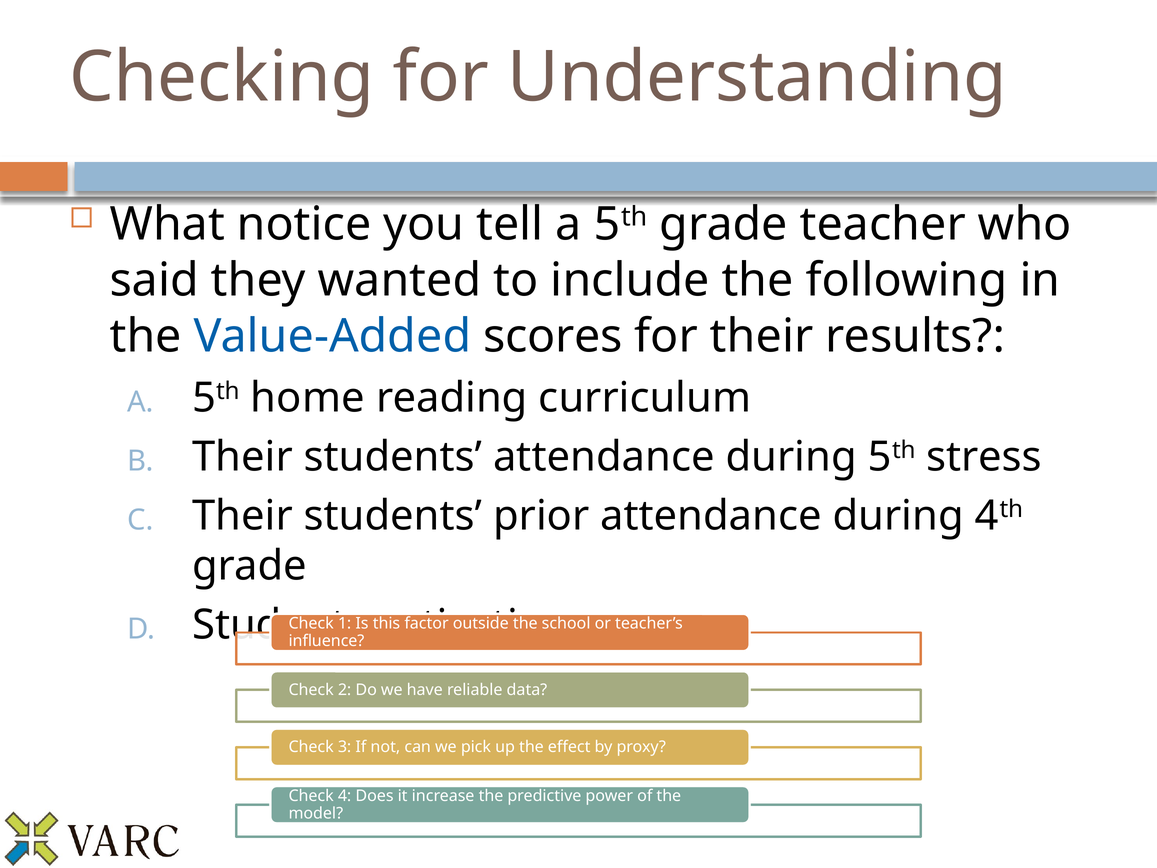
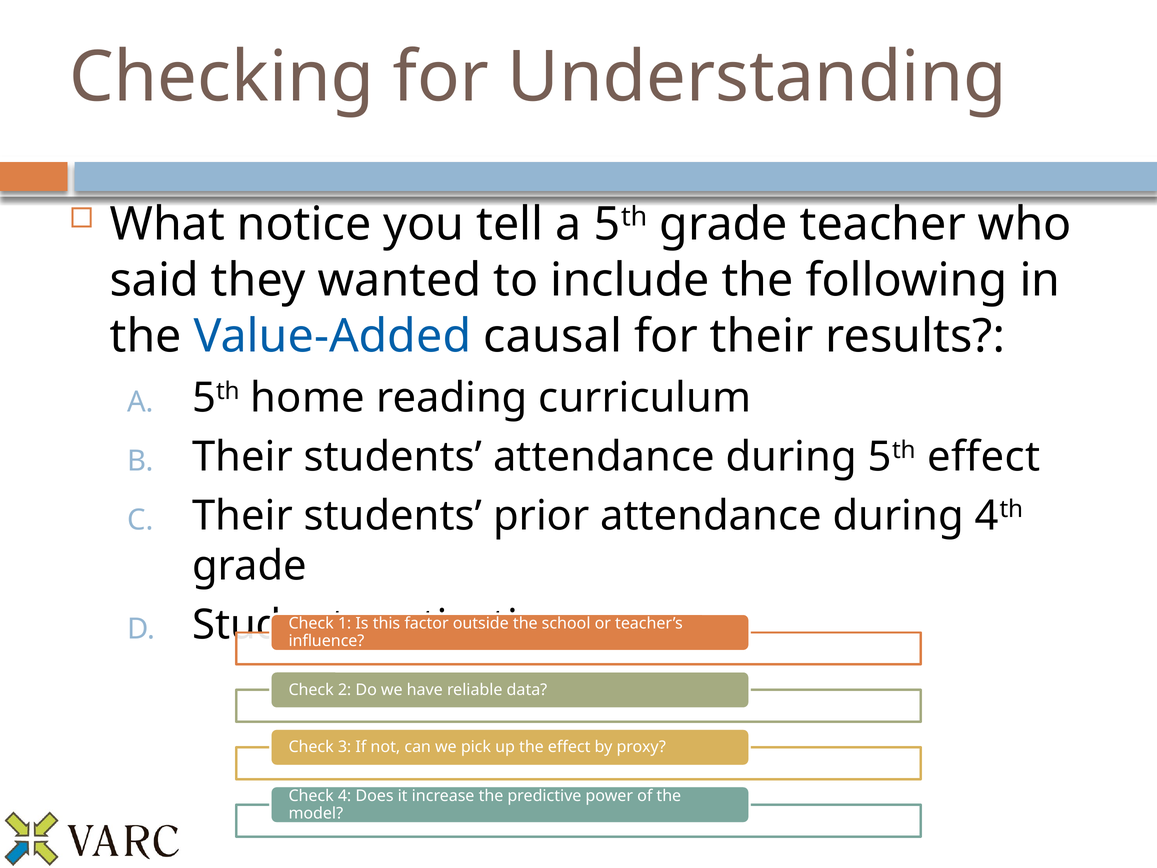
scores: scores -> causal
5th stress: stress -> effect
